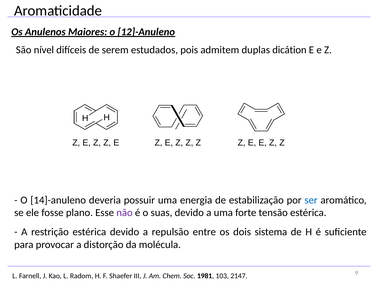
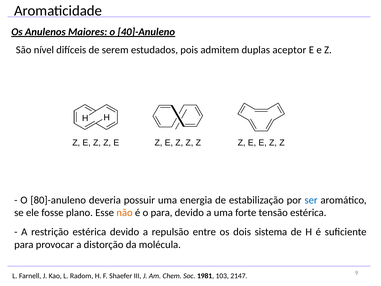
12]-Anuleno: 12]-Anuleno -> 40]-Anuleno
dicátion: dicátion -> aceptor
14]-anuleno: 14]-anuleno -> 80]-anuleno
não colour: purple -> orange
o suas: suas -> para
